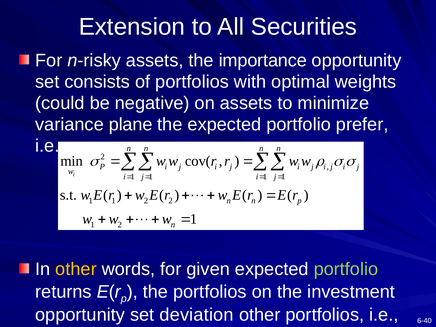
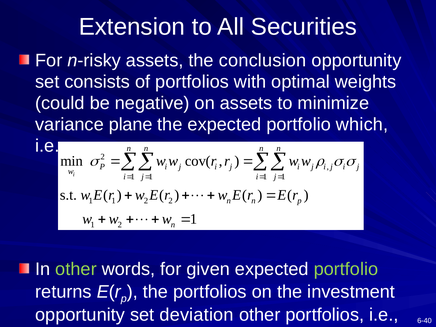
importance: importance -> conclusion
prefer: prefer -> which
other at (76, 269) colour: yellow -> light green
